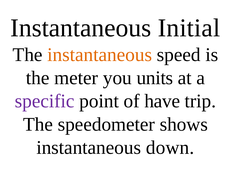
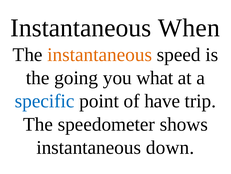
Initial: Initial -> When
meter: meter -> going
units: units -> what
specific colour: purple -> blue
